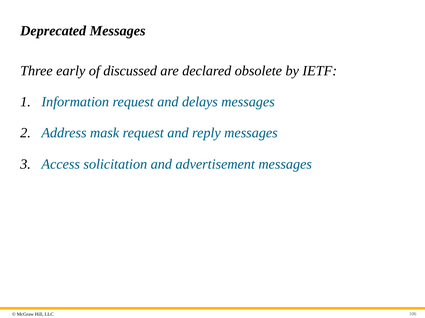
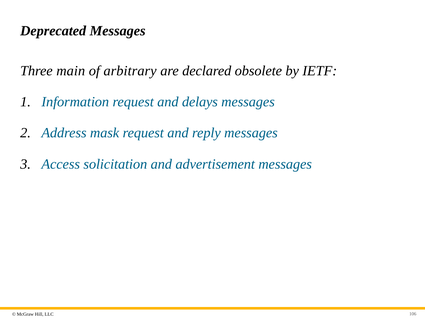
early: early -> main
discussed: discussed -> arbitrary
